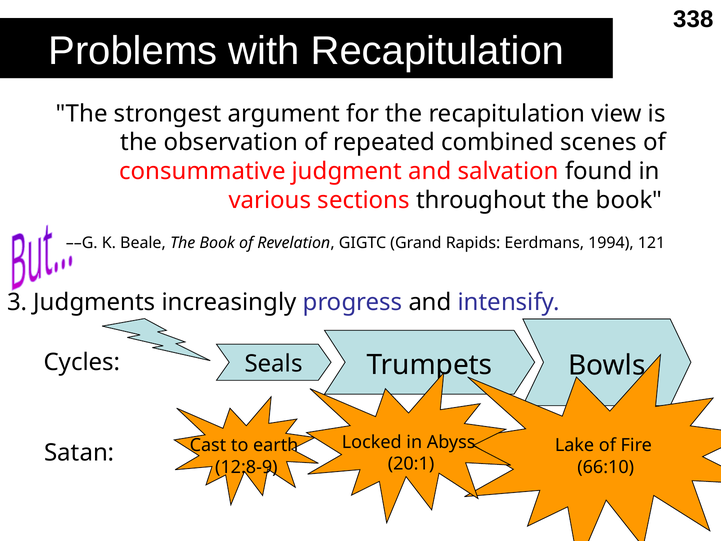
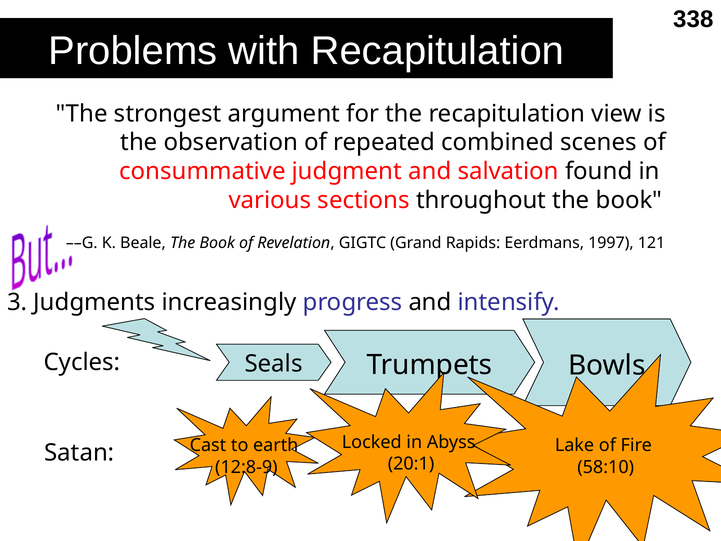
1994: 1994 -> 1997
66:10: 66:10 -> 58:10
